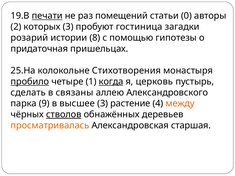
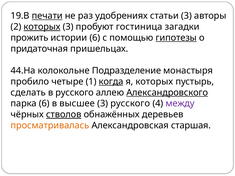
помещений: помещений -> удобрениях
статьи 0: 0 -> 3
которых at (42, 27) underline: none -> present
розарий: розарий -> прожить
истории 8: 8 -> 6
гипотезы underline: none -> present
25.На: 25.На -> 44.На
Стихотворения: Стихотворения -> Подразделение
пробило underline: present -> none
я церковь: церковь -> которых
в связаны: связаны -> русского
Александровского underline: none -> present
парка 9: 9 -> 6
3 растение: растение -> русского
между colour: orange -> purple
